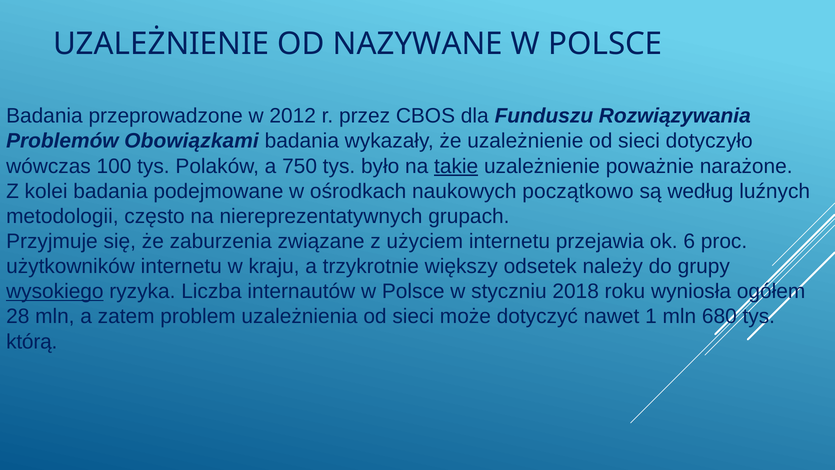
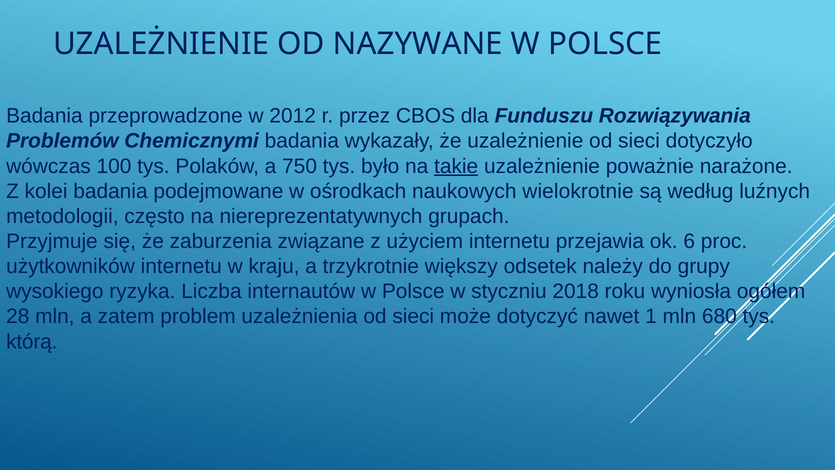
Obowiązkami: Obowiązkami -> Chemicznymi
początkowo: początkowo -> wielokrotnie
wysokiego underline: present -> none
